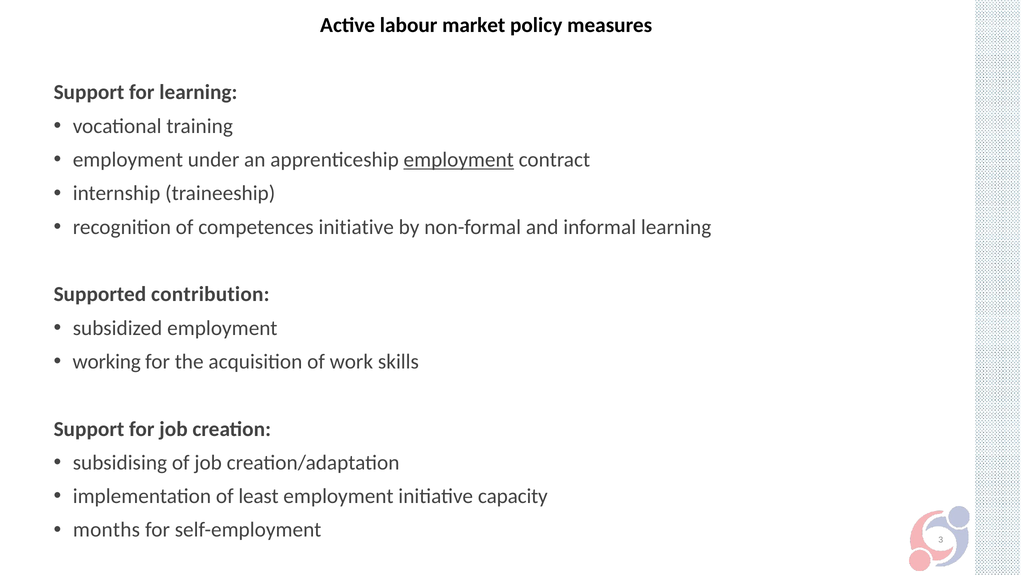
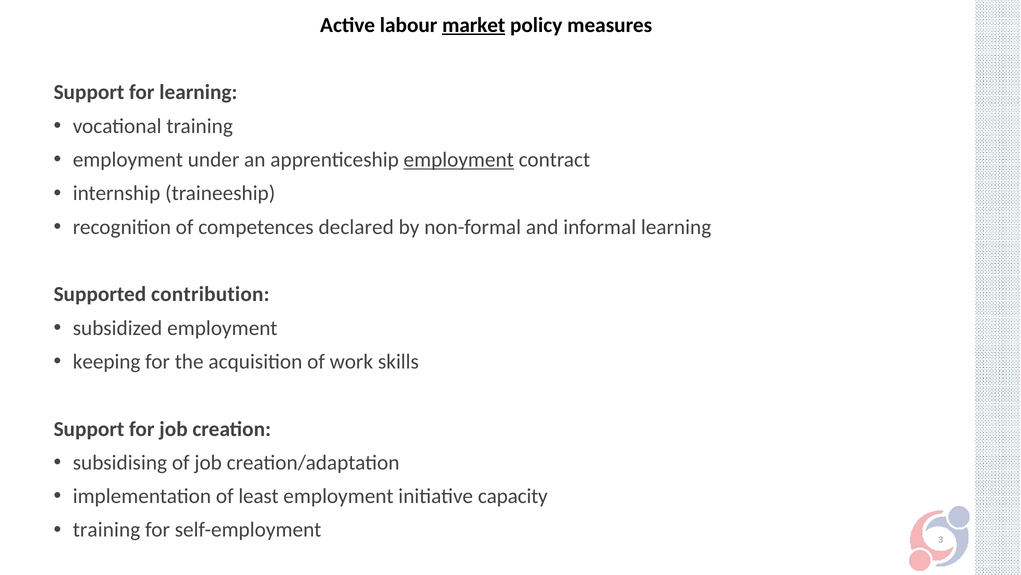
market underline: none -> present
competences initiative: initiative -> declared
working: working -> keeping
months at (106, 529): months -> training
